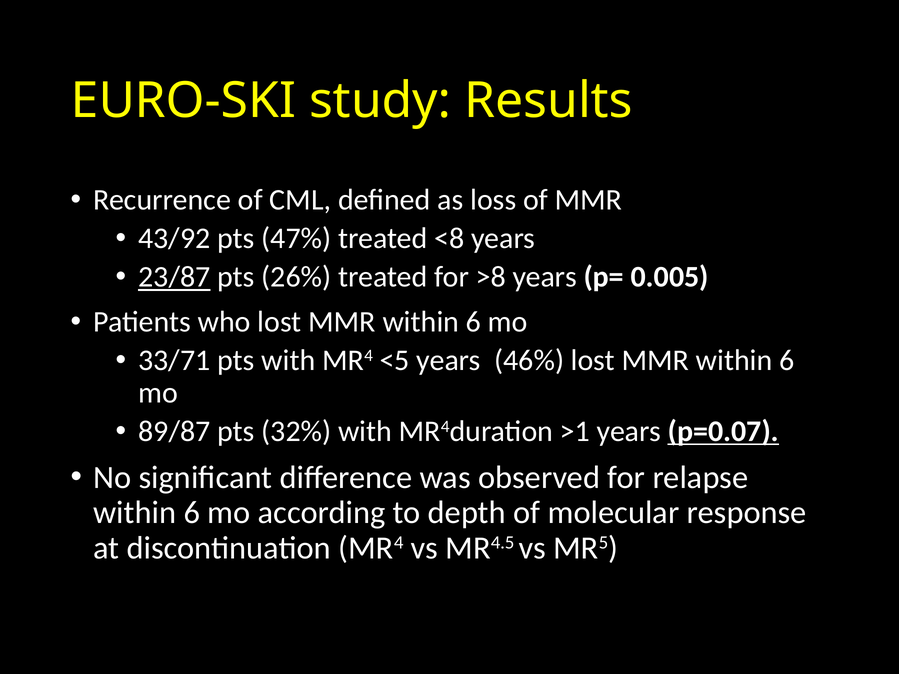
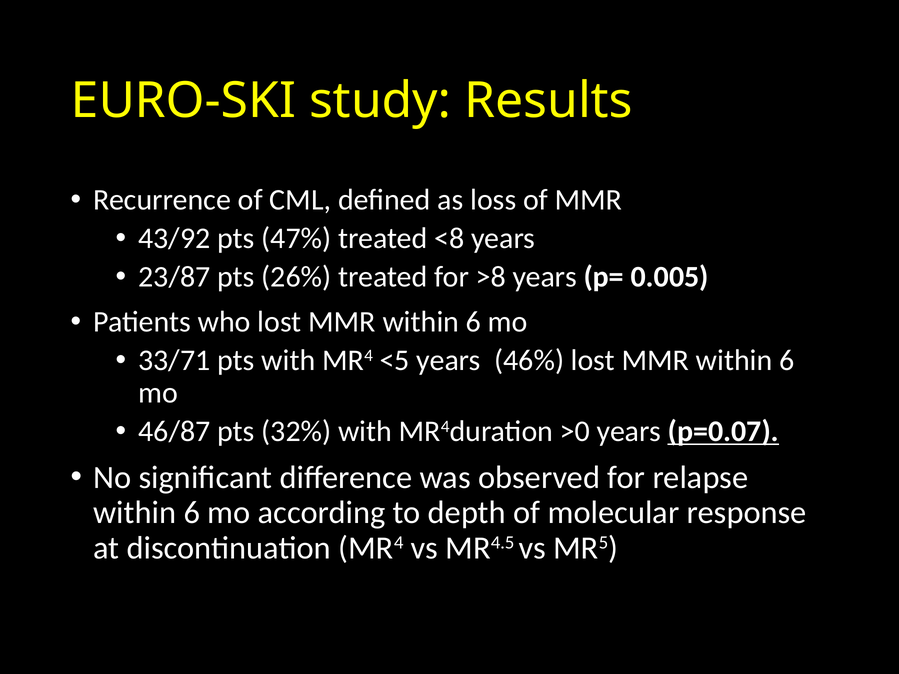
23/87 underline: present -> none
89/87: 89/87 -> 46/87
>1: >1 -> >0
